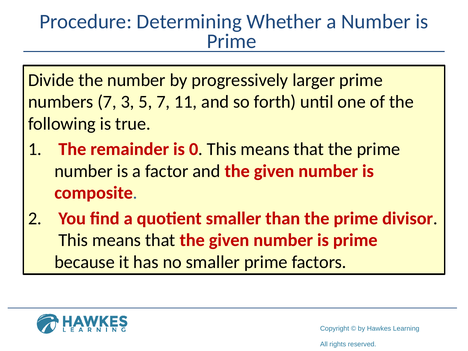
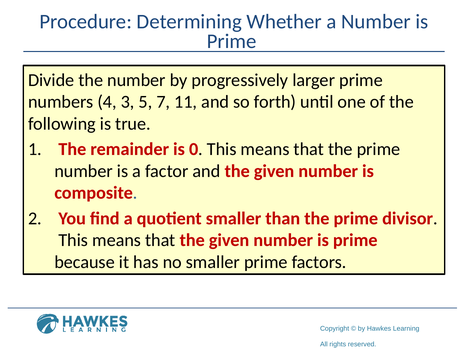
numbers 7: 7 -> 4
